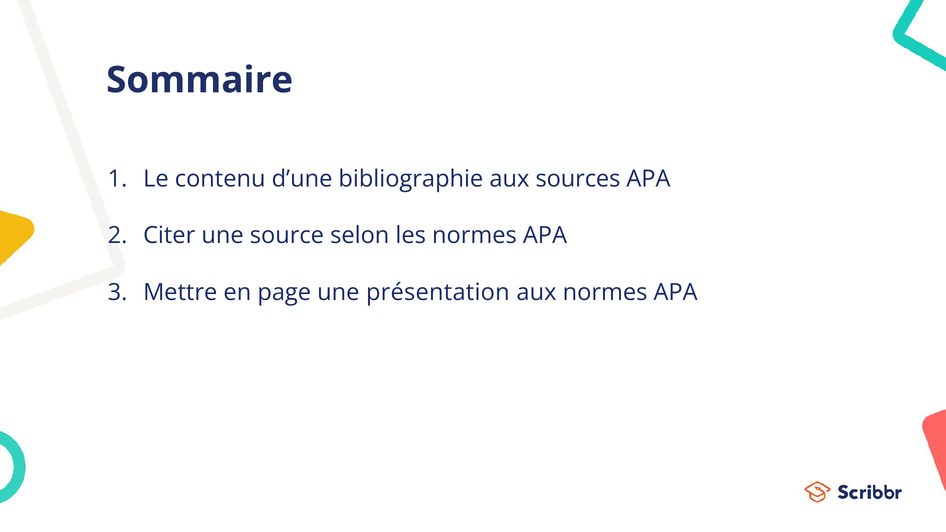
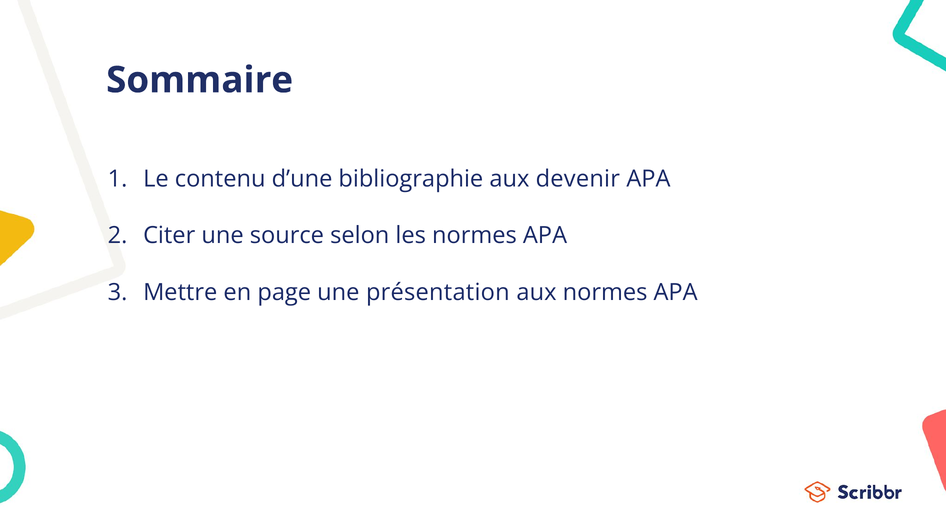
sources: sources -> devenir
